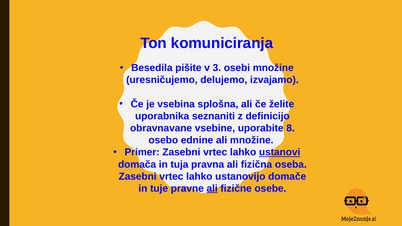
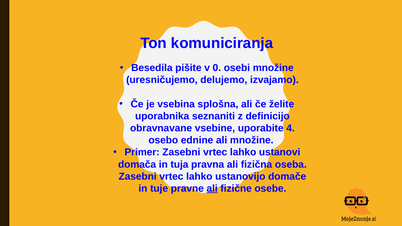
3: 3 -> 0
8: 8 -> 4
ustanovi underline: present -> none
